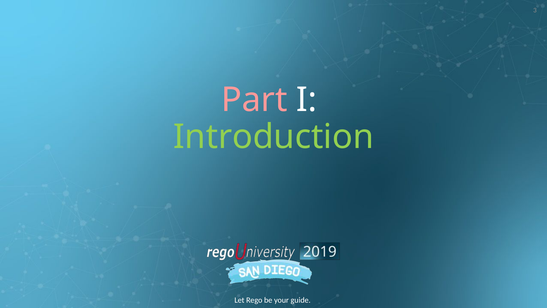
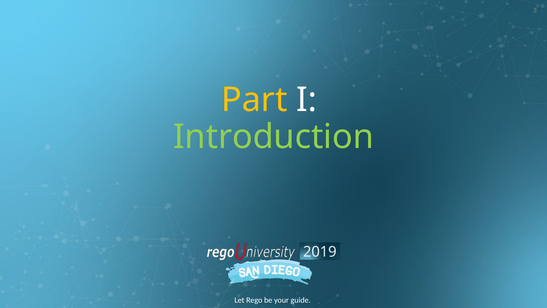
Part colour: pink -> yellow
